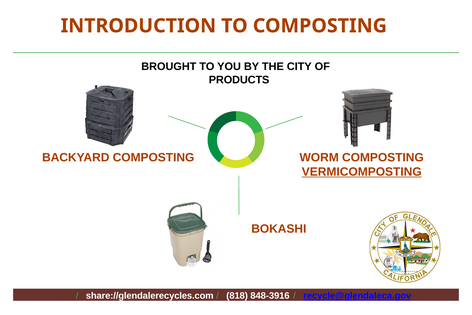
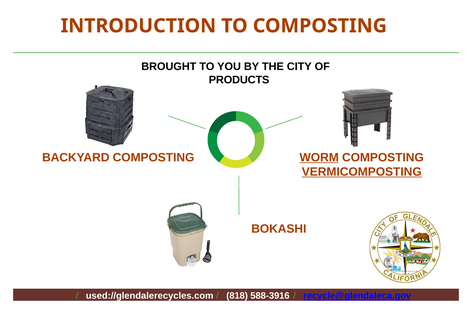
WORM underline: none -> present
share://glendalerecycles.com: share://glendalerecycles.com -> used://glendalerecycles.com
848-3916: 848-3916 -> 588-3916
